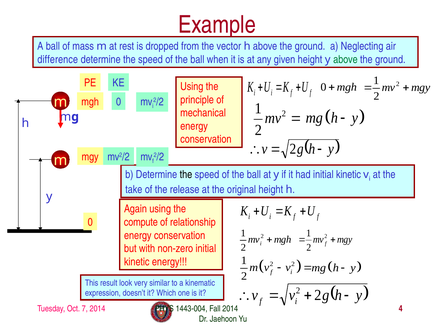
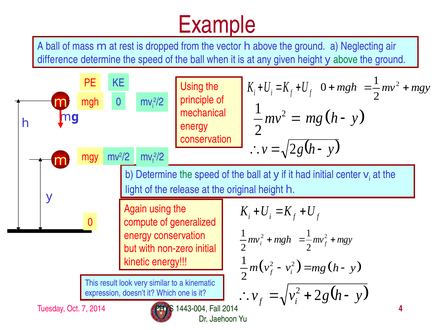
the at (186, 175) colour: black -> green
had initial kinetic: kinetic -> center
take: take -> light
relationship: relationship -> generalized
